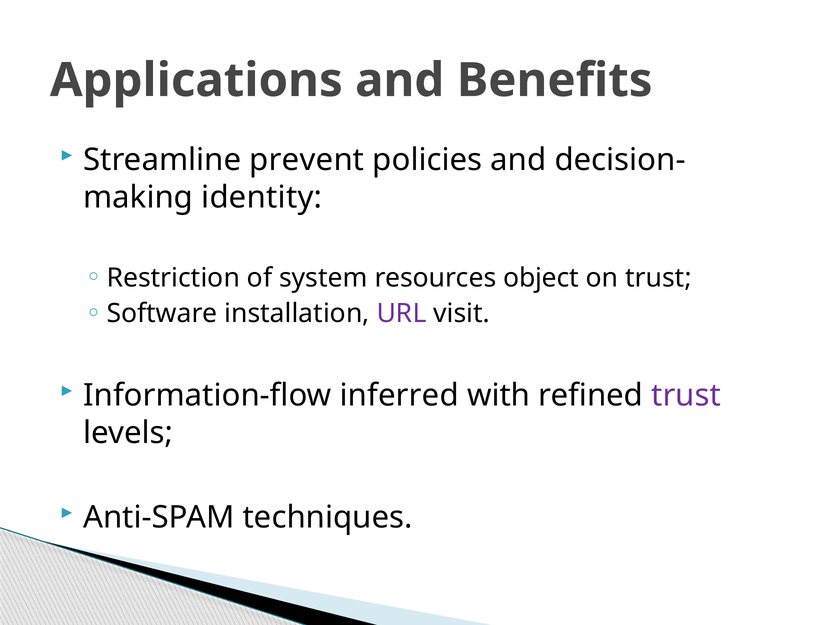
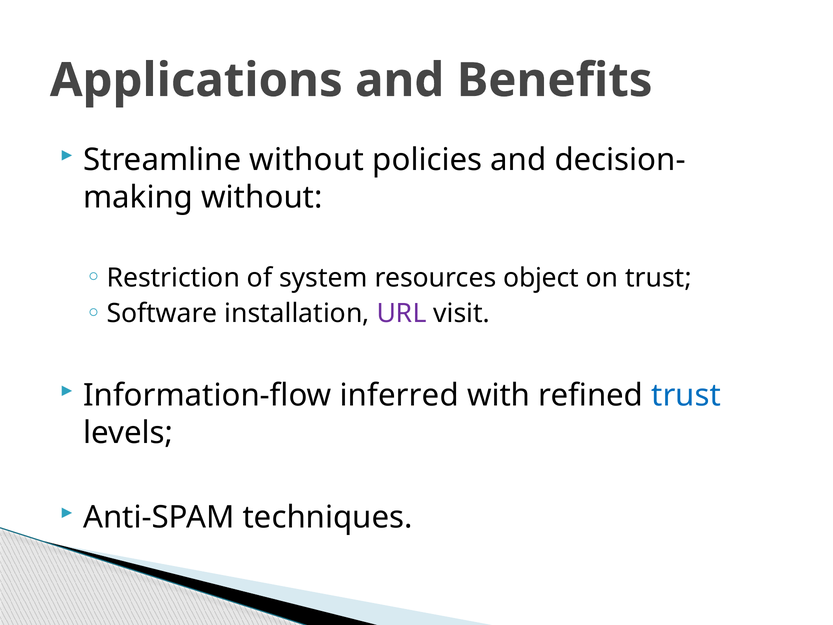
Streamline prevent: prevent -> without
identity at (262, 198): identity -> without
trust at (686, 395) colour: purple -> blue
